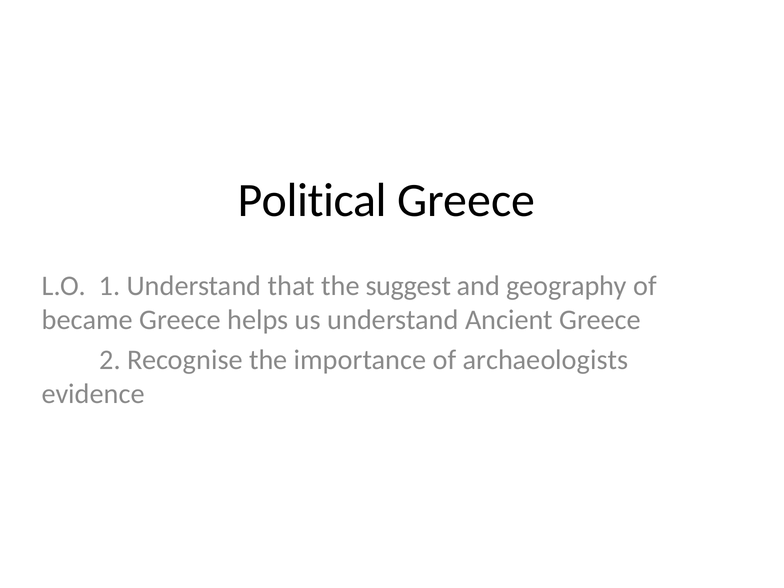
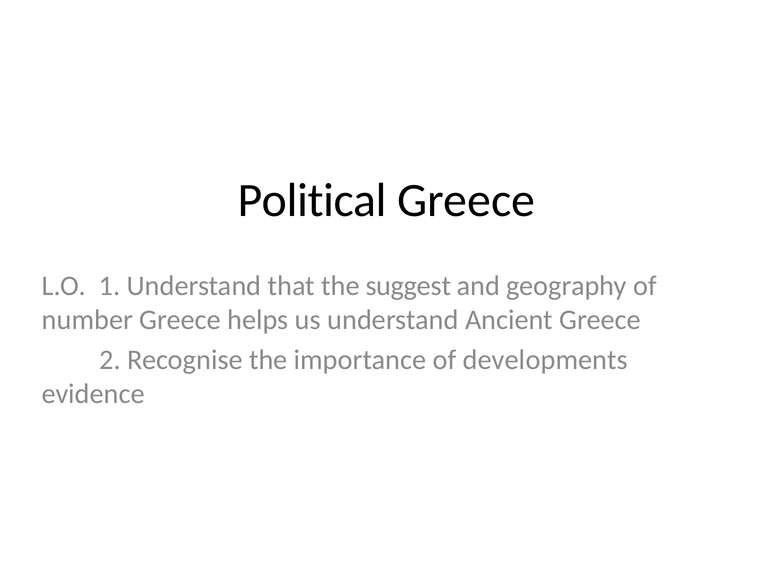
became: became -> number
archaeologists: archaeologists -> developments
